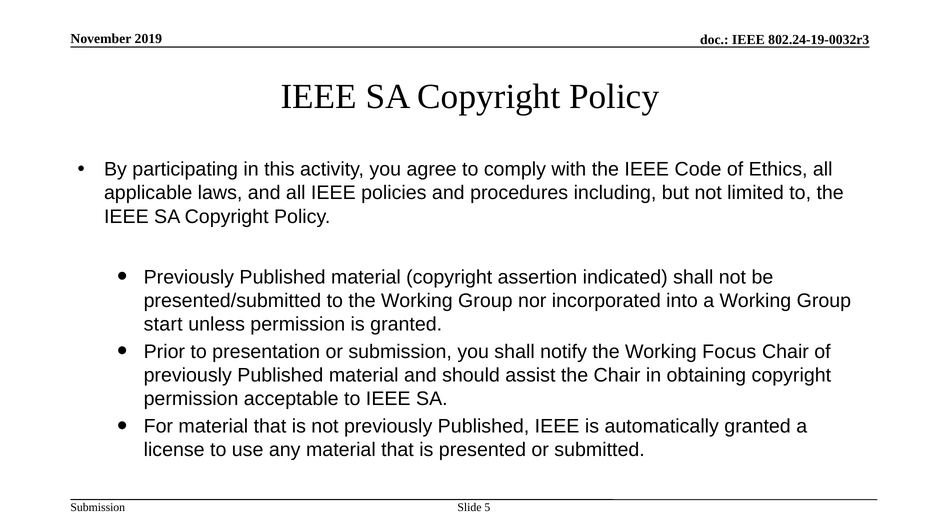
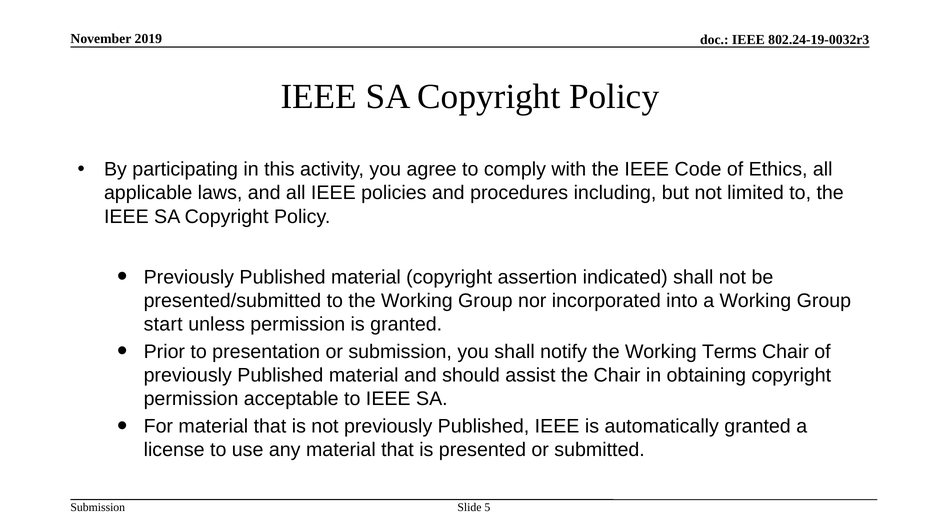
Focus: Focus -> Terms
